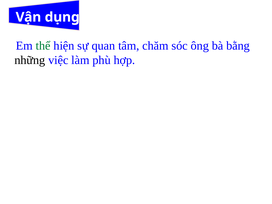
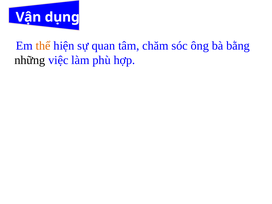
thể colour: green -> orange
